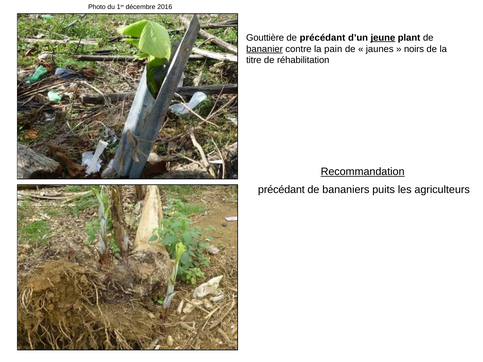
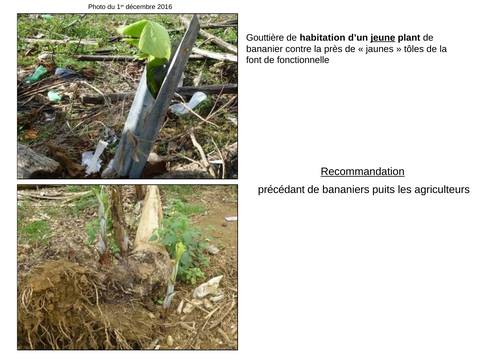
de précédant: précédant -> habitation
bananier underline: present -> none
pain: pain -> près
noirs: noirs -> tôles
titre: titre -> font
réhabilitation: réhabilitation -> fonctionnelle
